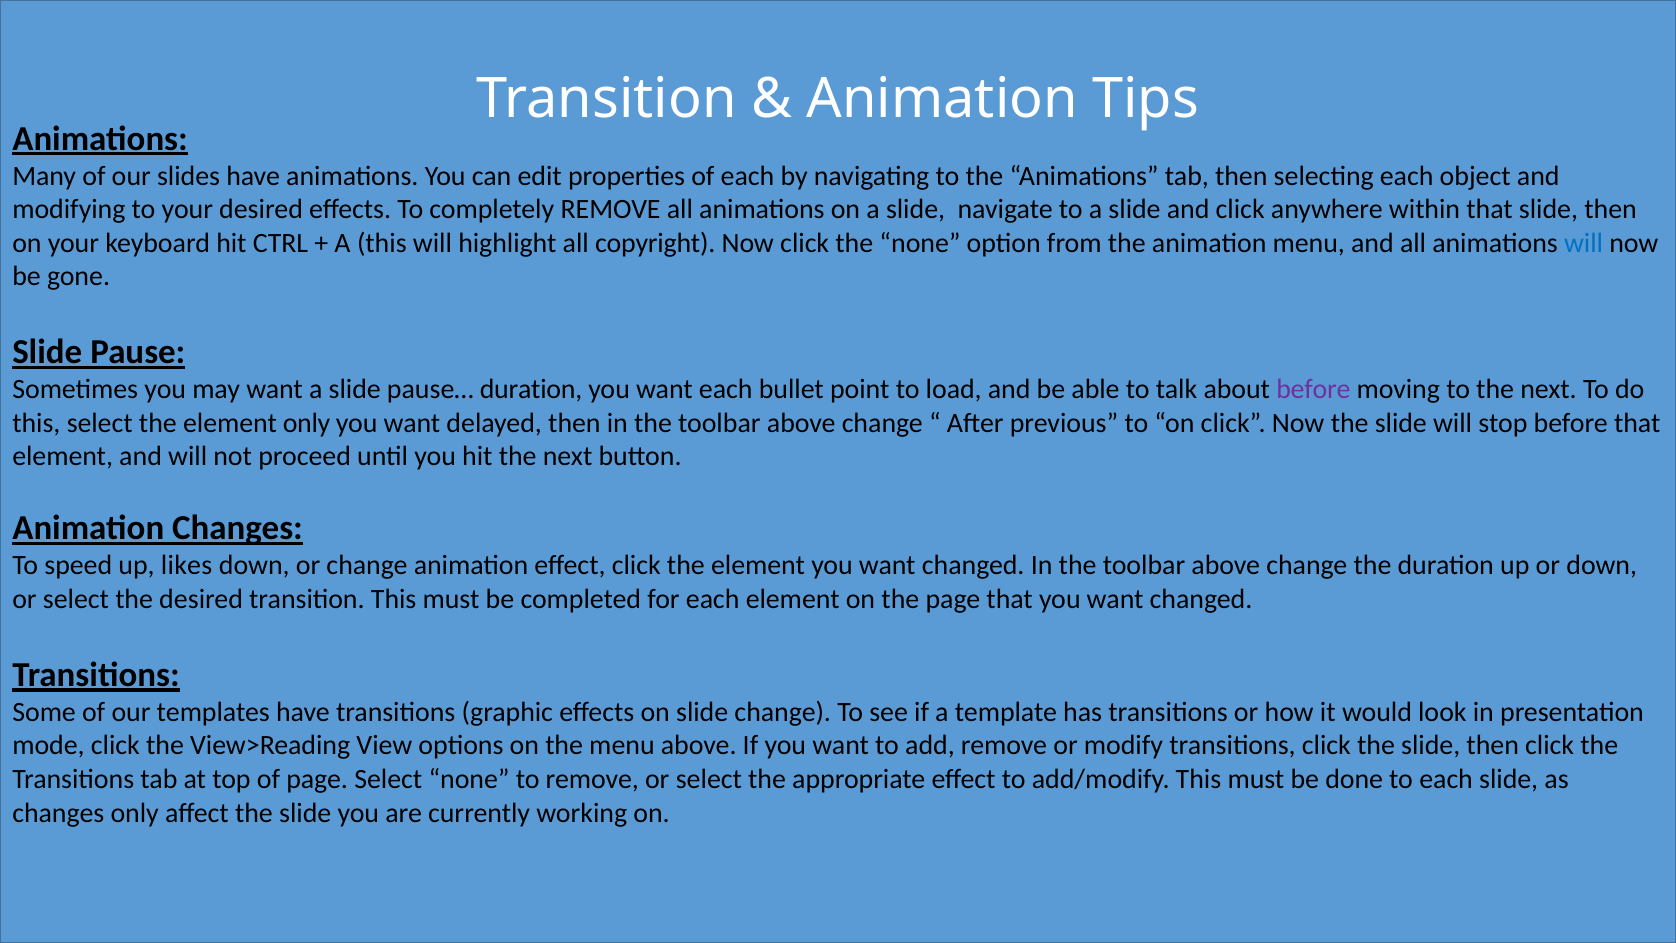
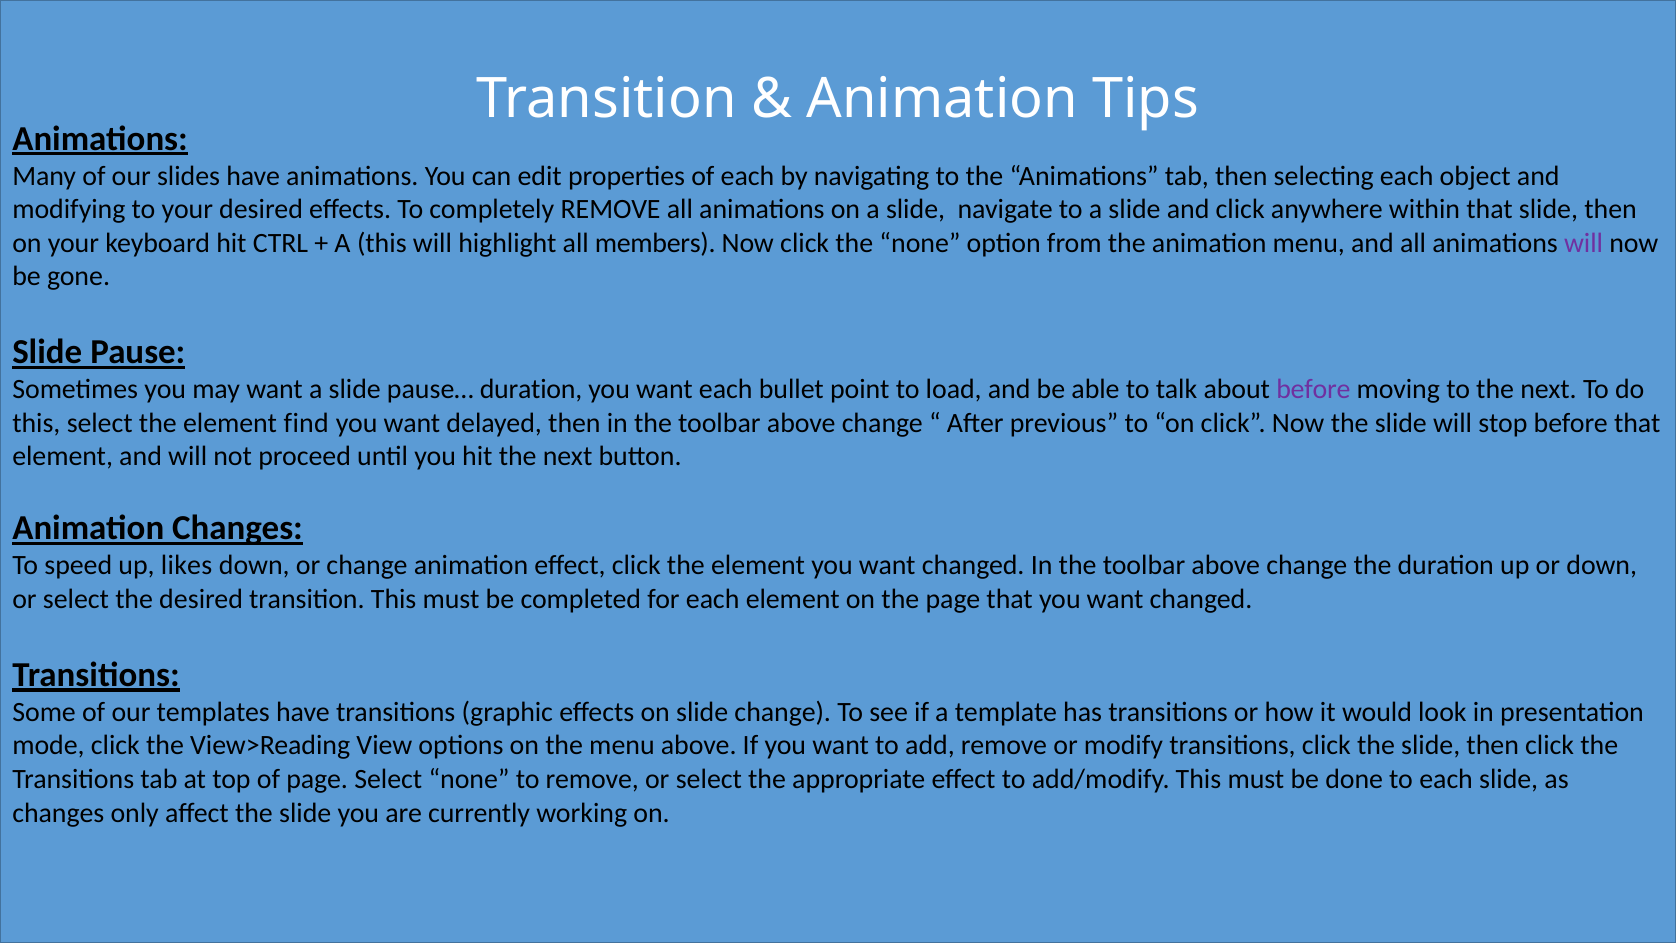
copyright: copyright -> members
will at (1584, 243) colour: blue -> purple
element only: only -> find
